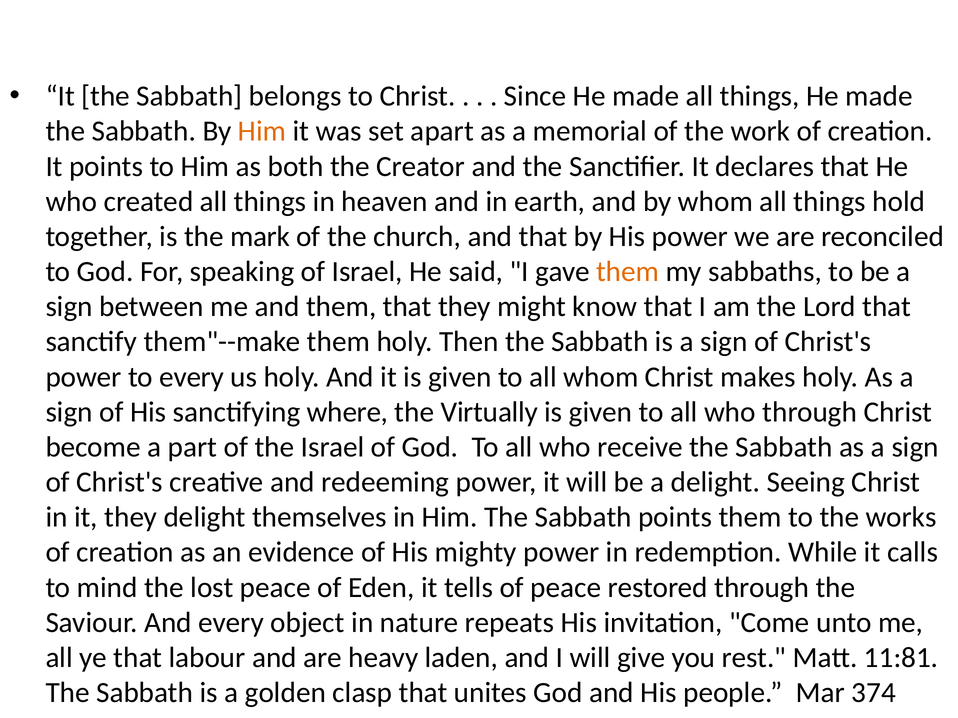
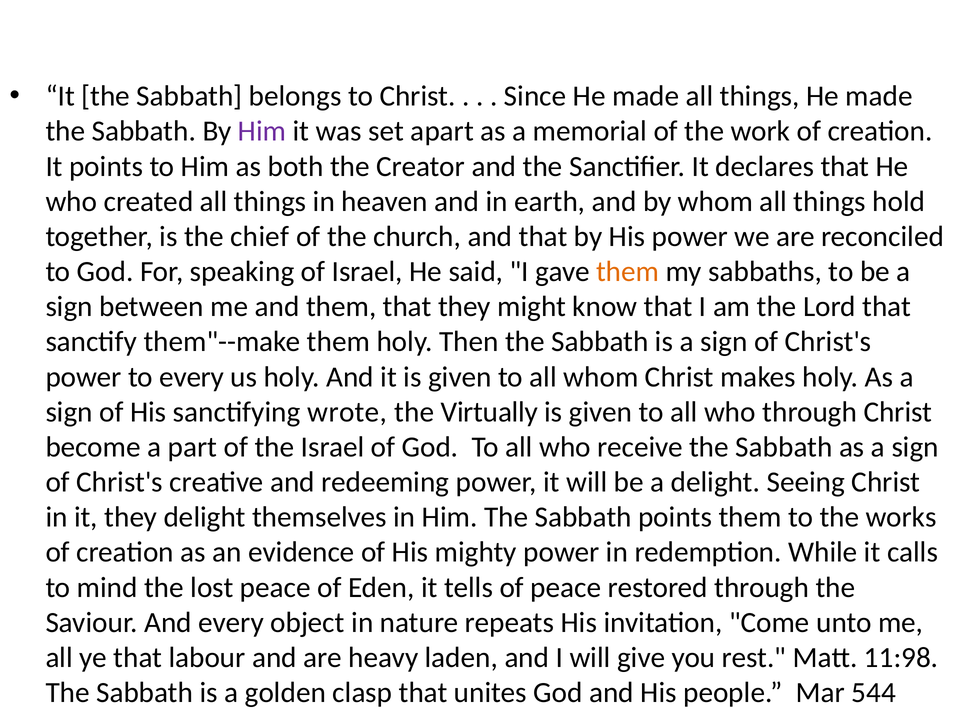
Him at (262, 131) colour: orange -> purple
mark: mark -> chief
where: where -> wrote
11:81: 11:81 -> 11:98
374: 374 -> 544
